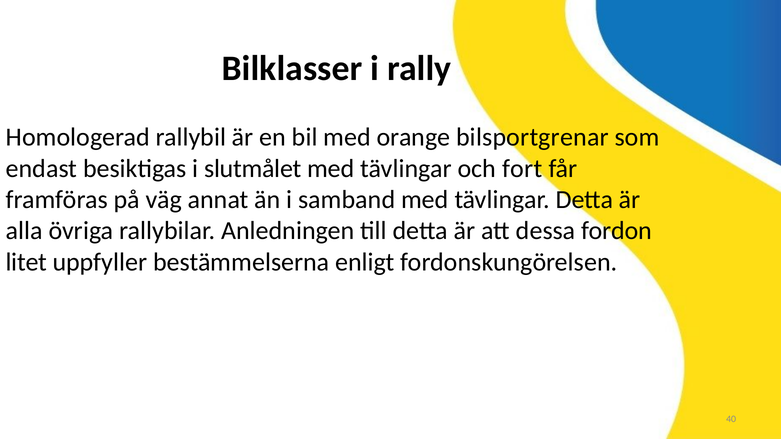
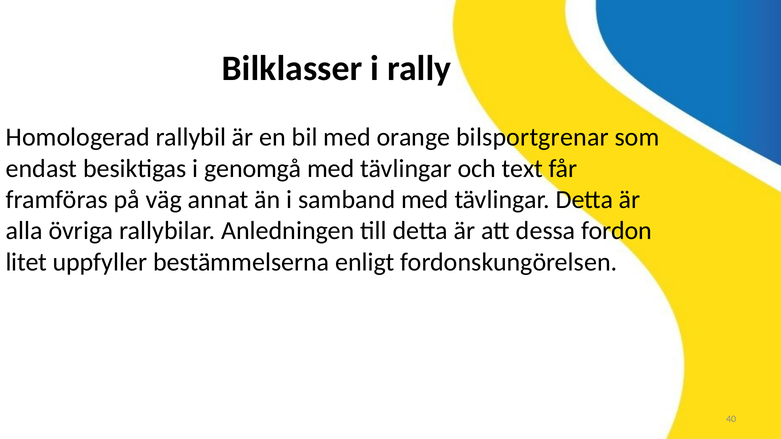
slutmålet: slutmålet -> genomgå
fort: fort -> text
